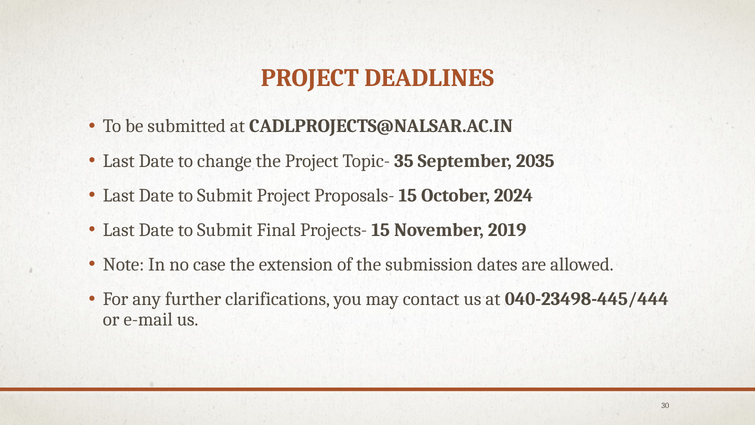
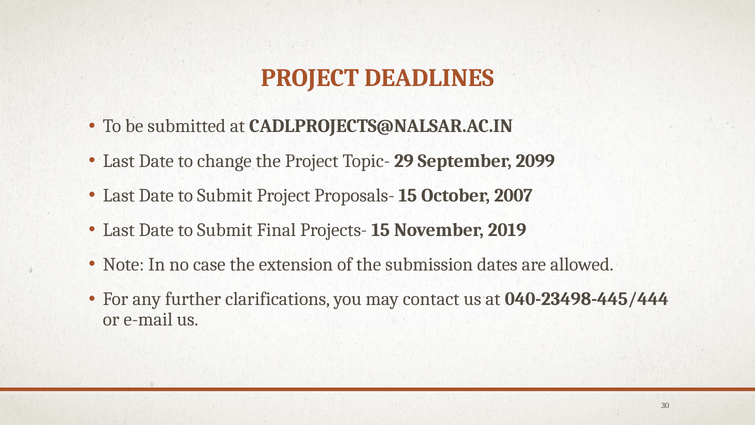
35: 35 -> 29
2035: 2035 -> 2099
2024: 2024 -> 2007
